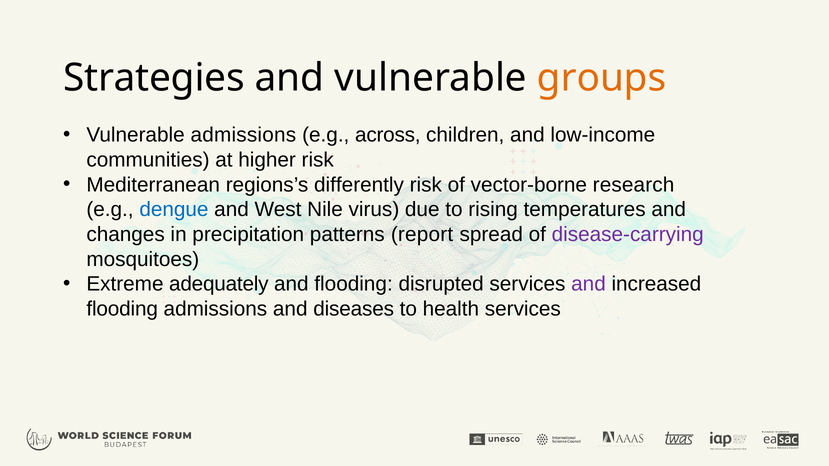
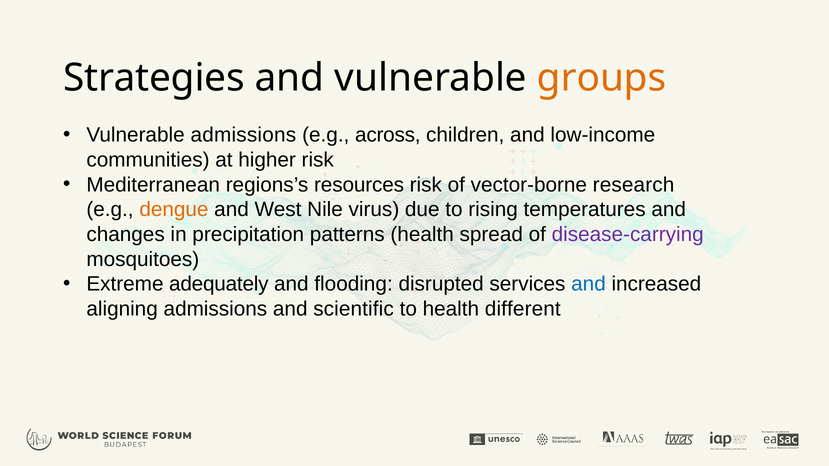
differently: differently -> resources
dengue colour: blue -> orange
patterns report: report -> health
and at (588, 284) colour: purple -> blue
flooding at (122, 309): flooding -> aligning
diseases: diseases -> scientific
health services: services -> different
